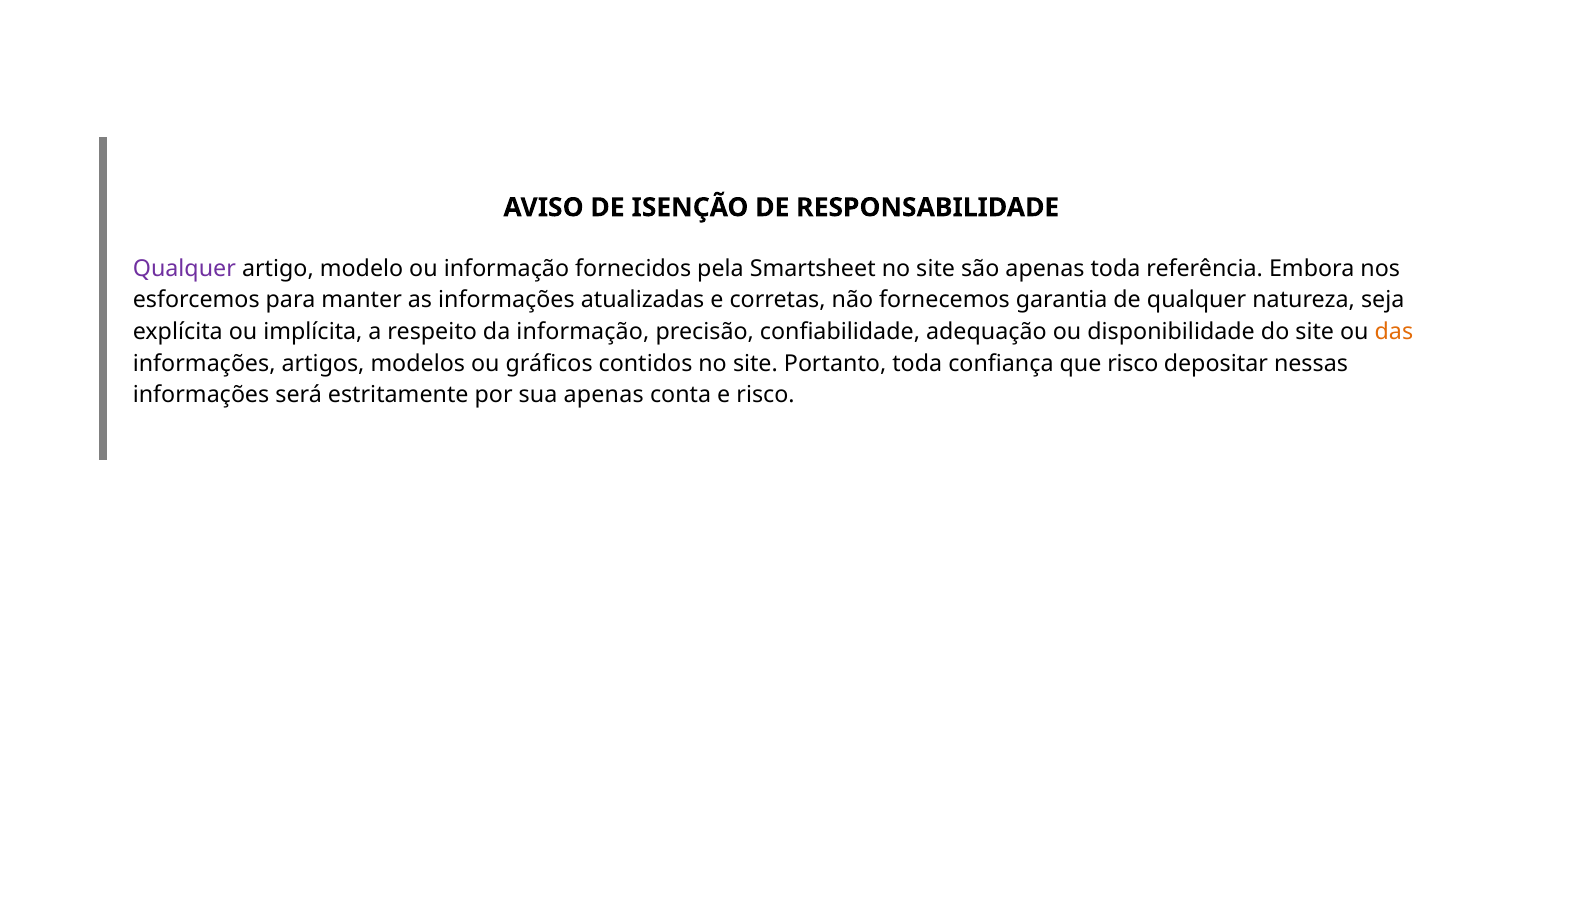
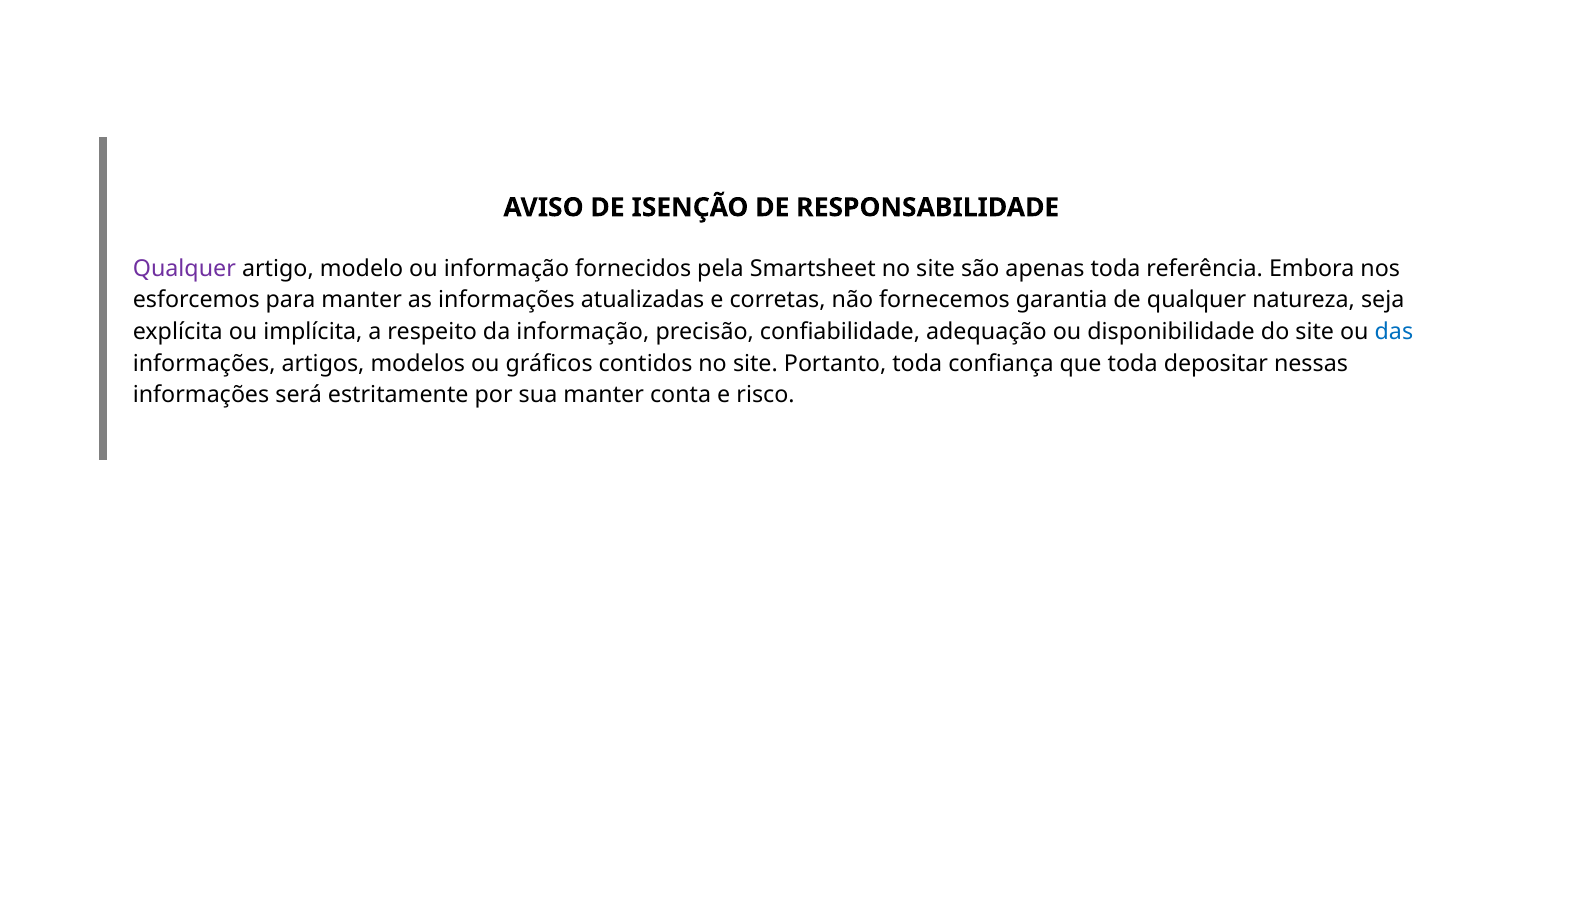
das colour: orange -> blue
que risco: risco -> toda
sua apenas: apenas -> manter
